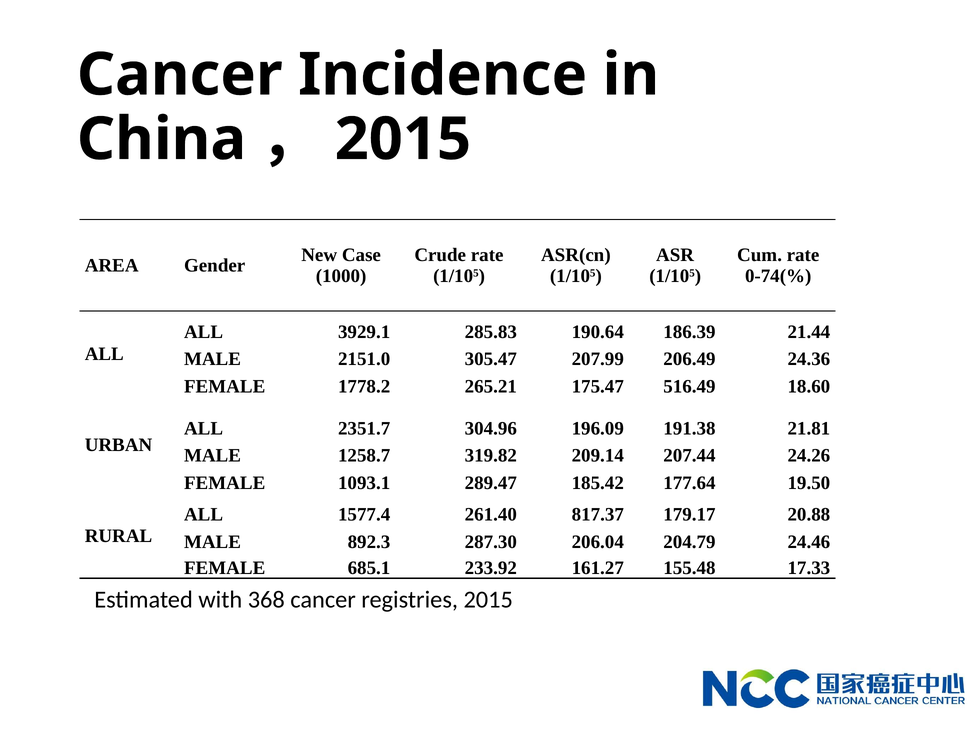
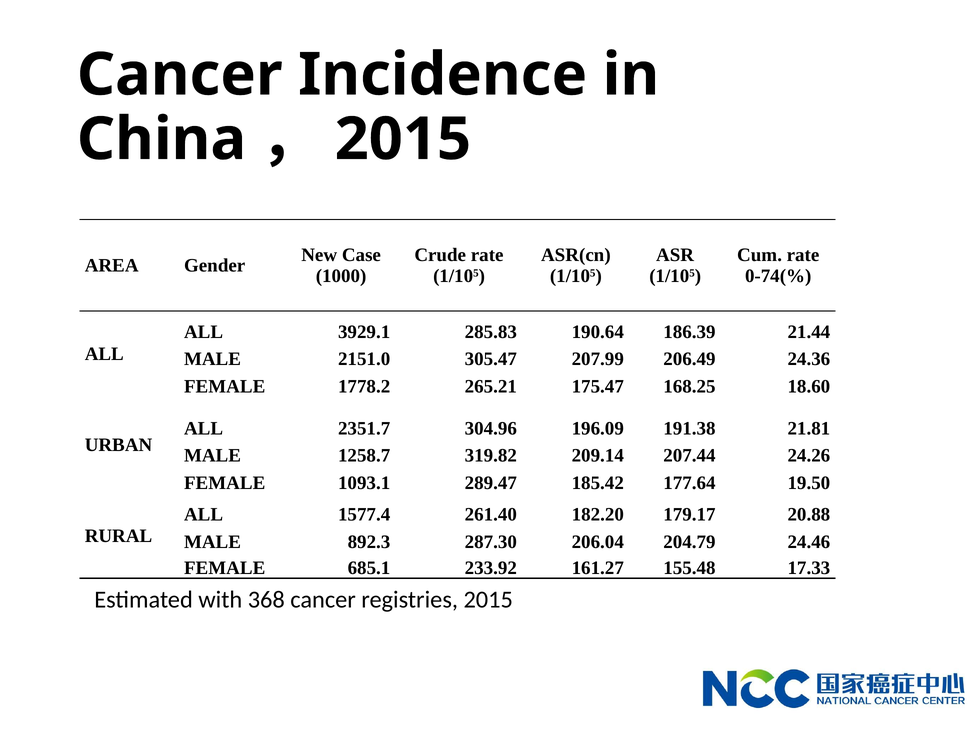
516.49: 516.49 -> 168.25
817.37: 817.37 -> 182.20
